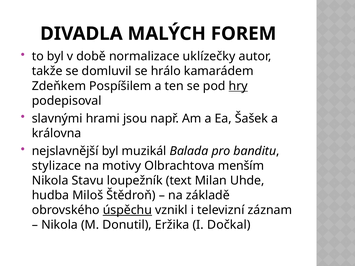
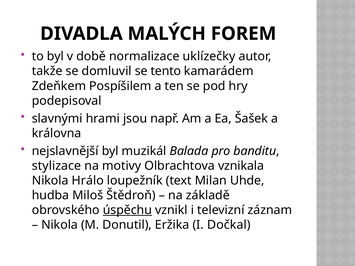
hrálo: hrálo -> tento
hry underline: present -> none
menším: menším -> vznikala
Stavu: Stavu -> Hrálo
